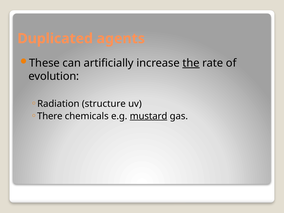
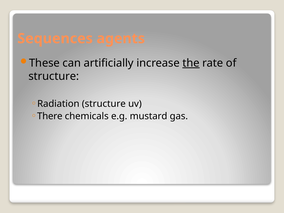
Duplicated: Duplicated -> Sequences
evolution at (54, 76): evolution -> structure
mustard underline: present -> none
